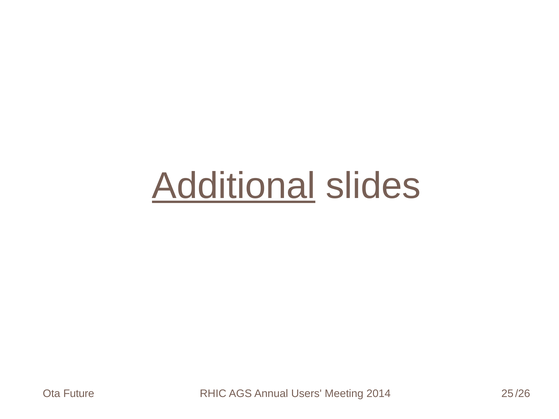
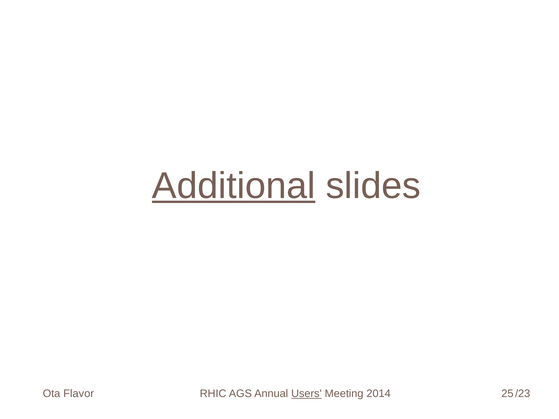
Future: Future -> Flavor
Users underline: none -> present
/26: /26 -> /23
